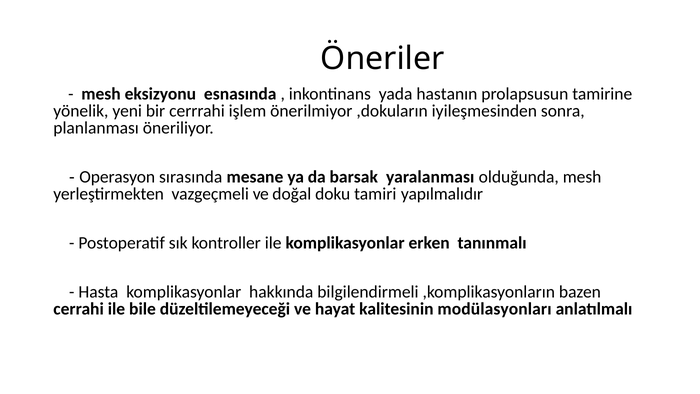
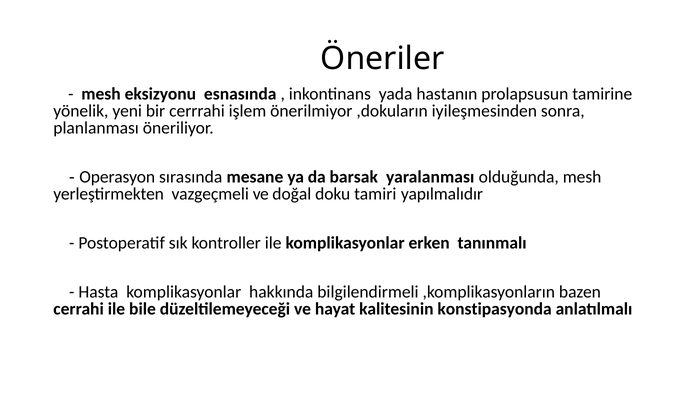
modülasyonları: modülasyonları -> konstipasyonda
